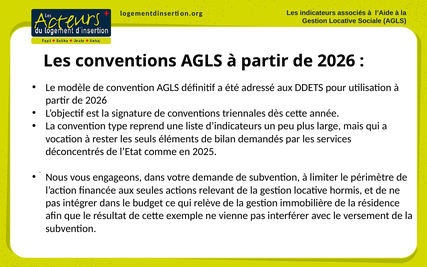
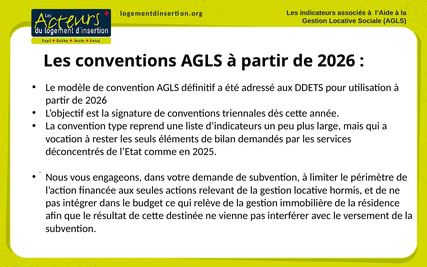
exemple: exemple -> destinée
